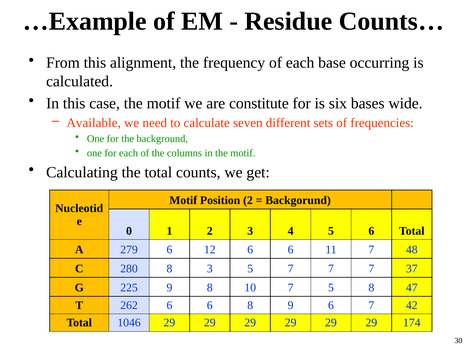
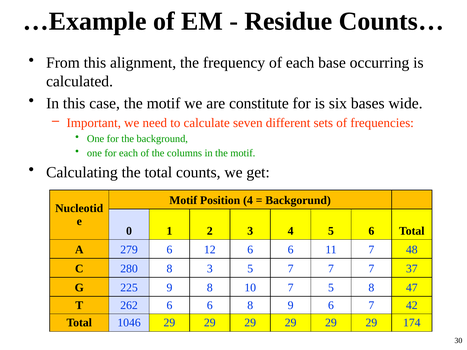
Available: Available -> Important
Position 2: 2 -> 4
